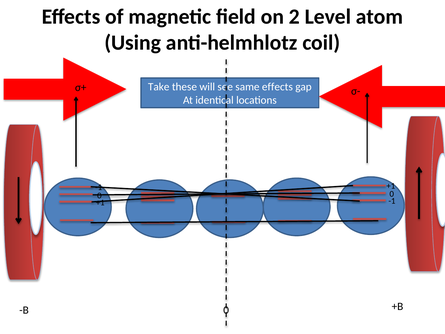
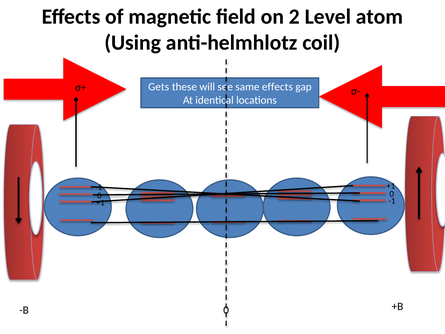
Take: Take -> Gets
